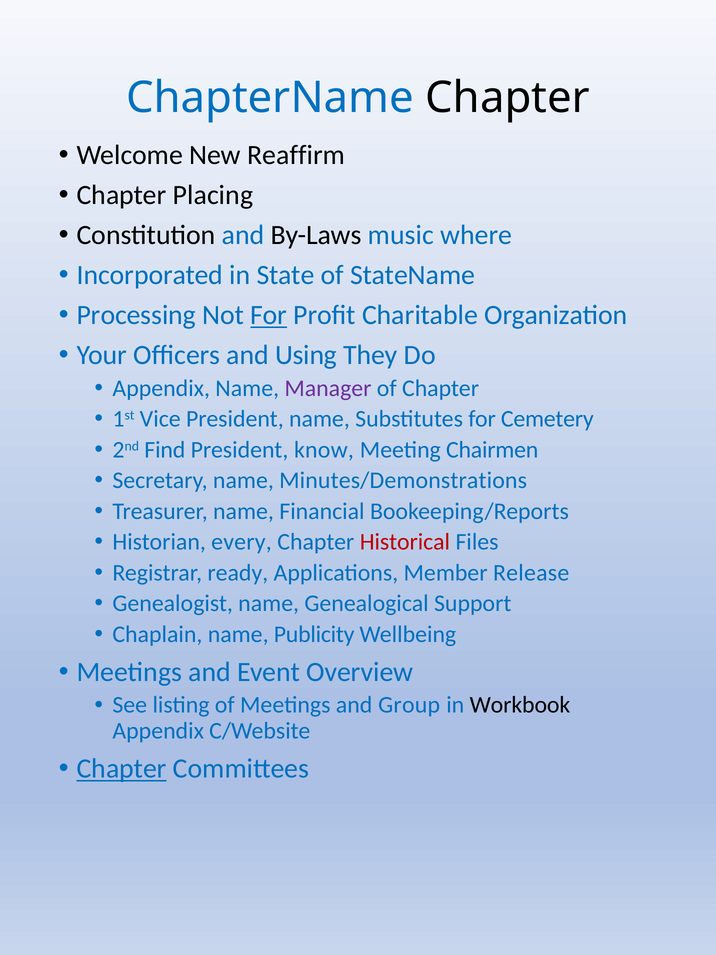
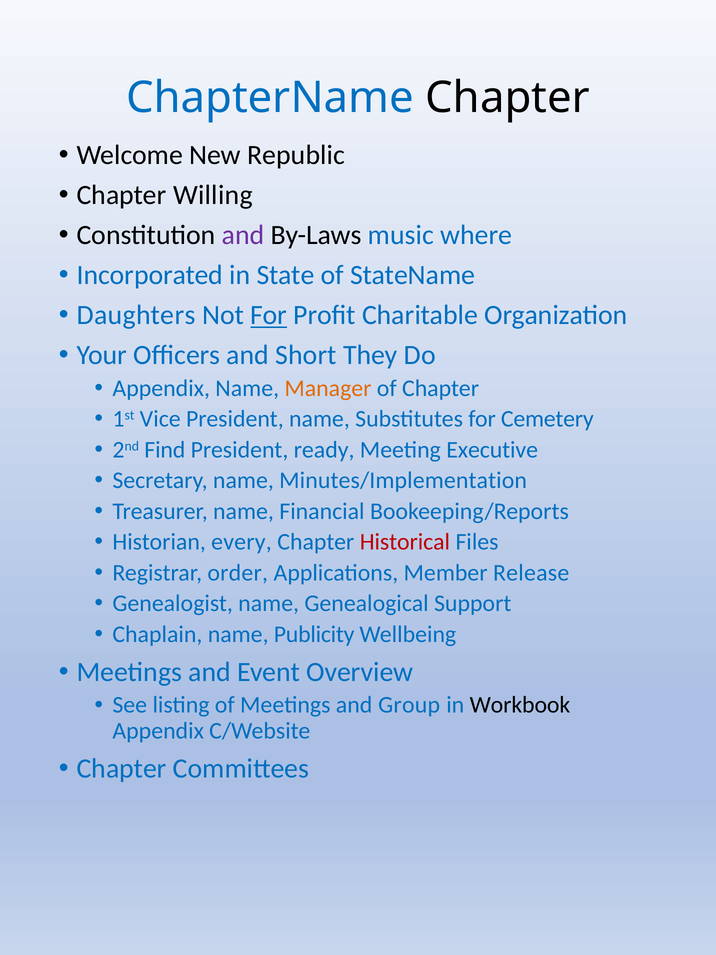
Reaffirm: Reaffirm -> Republic
Placing: Placing -> Willing
and at (243, 235) colour: blue -> purple
Processing: Processing -> Daughters
Using: Using -> Short
Manager colour: purple -> orange
know: know -> ready
Chairmen: Chairmen -> Executive
Minutes/Demonstrations: Minutes/Demonstrations -> Minutes/Implementation
ready: ready -> order
Chapter at (122, 768) underline: present -> none
